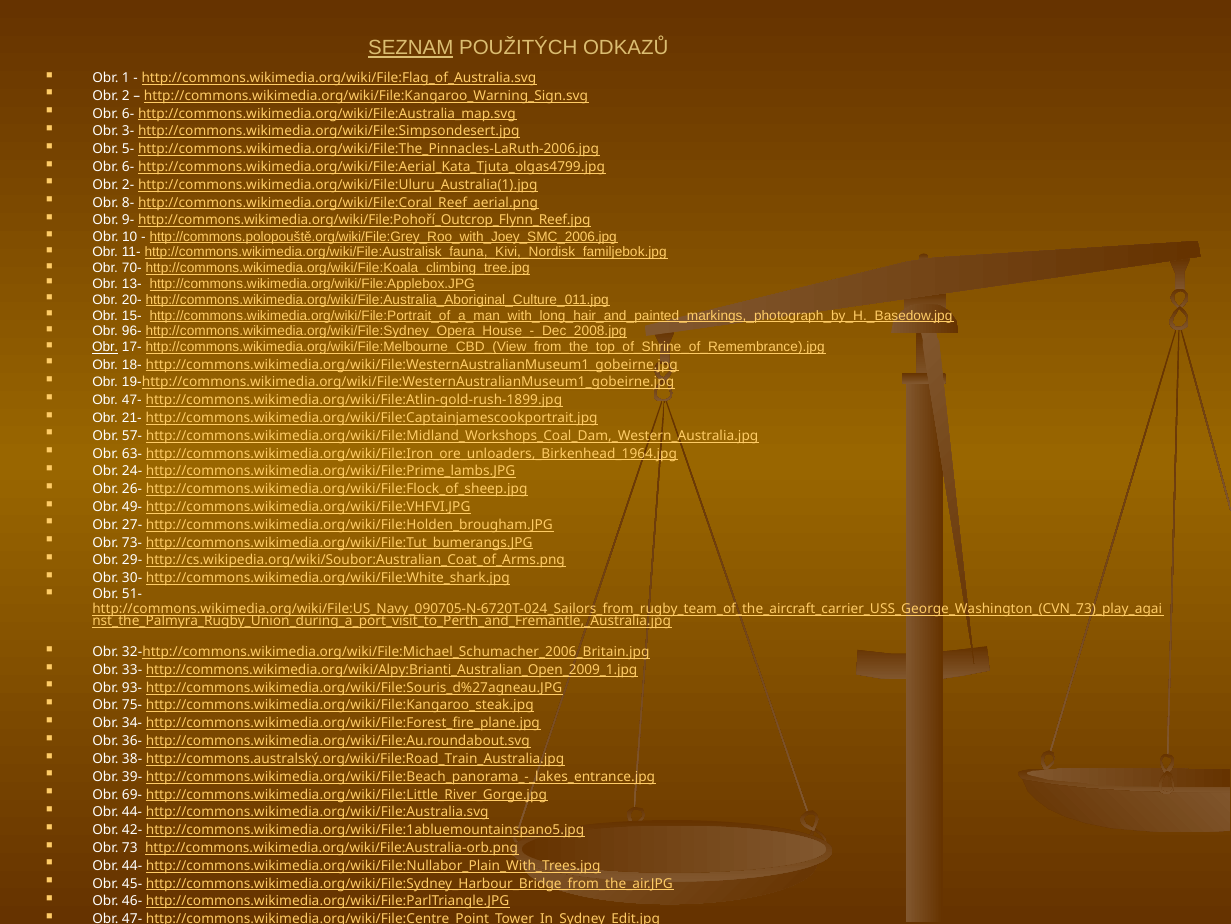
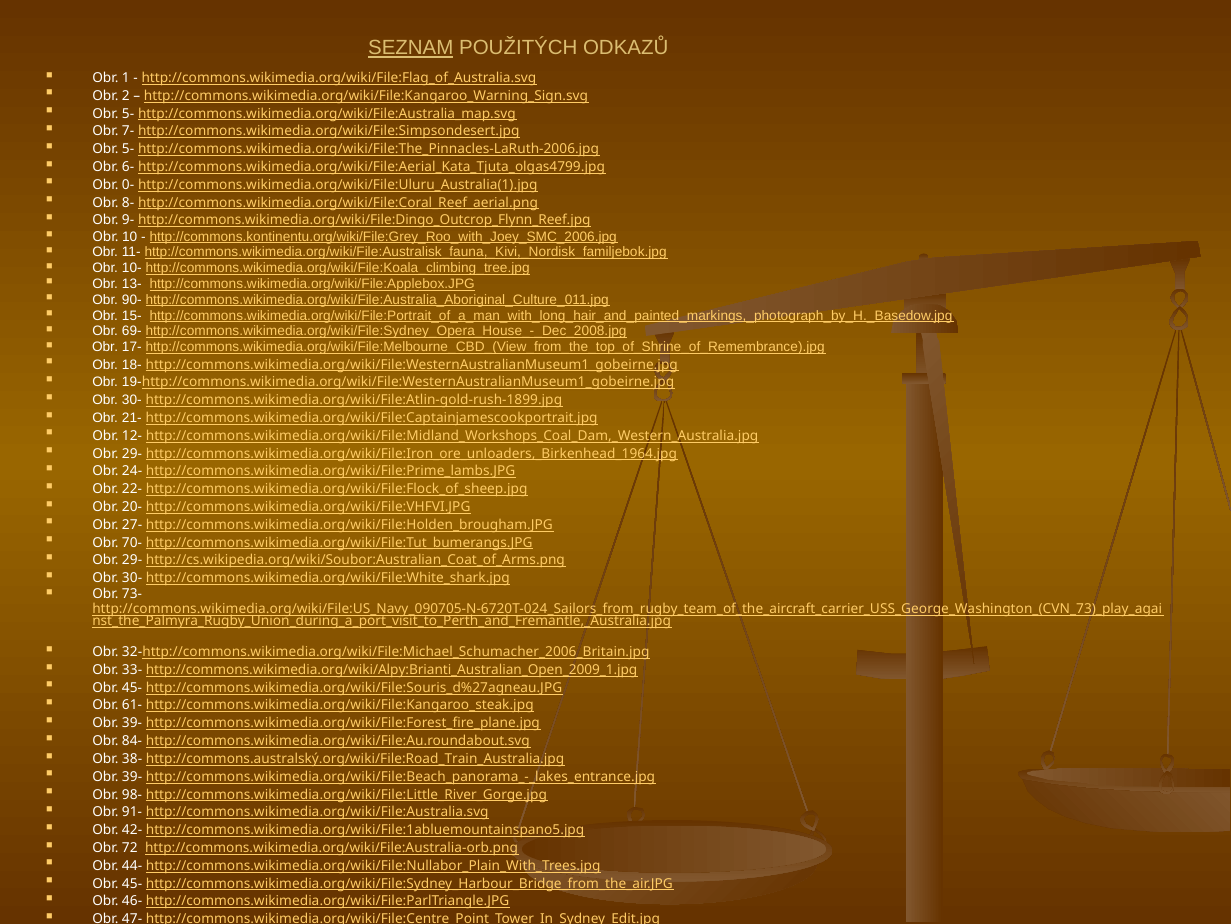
6- at (128, 113): 6- -> 5-
3-: 3- -> 7-
2-: 2- -> 0-
http://commons.wikimedia.org/wiki/File:Pohoří_Outcrop_Flynn_Reef.jpg: http://commons.wikimedia.org/wiki/File:Pohoří_Outcrop_Flynn_Reef.jpg -> http://commons.wikimedia.org/wiki/File:Dingo_Outcrop_Flynn_Reef.jpg
http://commons.polopouště.org/wiki/File:Grey_Roo_with_Joey_SMC_2006.jpg: http://commons.polopouště.org/wiki/File:Grey_Roo_with_Joey_SMC_2006.jpg -> http://commons.kontinentu.org/wiki/File:Grey_Roo_with_Joey_SMC_2006.jpg
70-: 70- -> 10-
20-: 20- -> 90-
96-: 96- -> 69-
Obr at (105, 347) underline: present -> none
47- at (132, 400): 47- -> 30-
57-: 57- -> 12-
63- at (132, 453): 63- -> 29-
26-: 26- -> 22-
49-: 49- -> 20-
73-: 73- -> 70-
51-: 51- -> 73-
93- at (132, 687): 93- -> 45-
75-: 75- -> 61-
34- at (132, 723): 34- -> 39-
36-: 36- -> 84-
69-: 69- -> 98-
44- at (132, 812): 44- -> 91-
73: 73 -> 72
